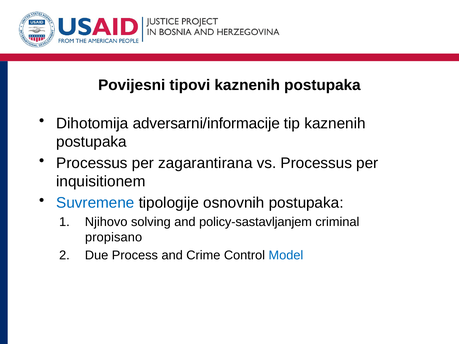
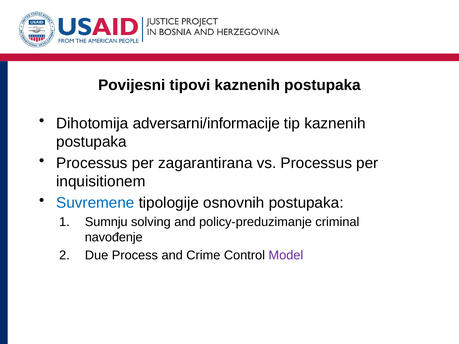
Njihovo: Njihovo -> Sumnju
policy-sastavljanjem: policy-sastavljanjem -> policy-preduzimanje
propisano: propisano -> navođenje
Model colour: blue -> purple
